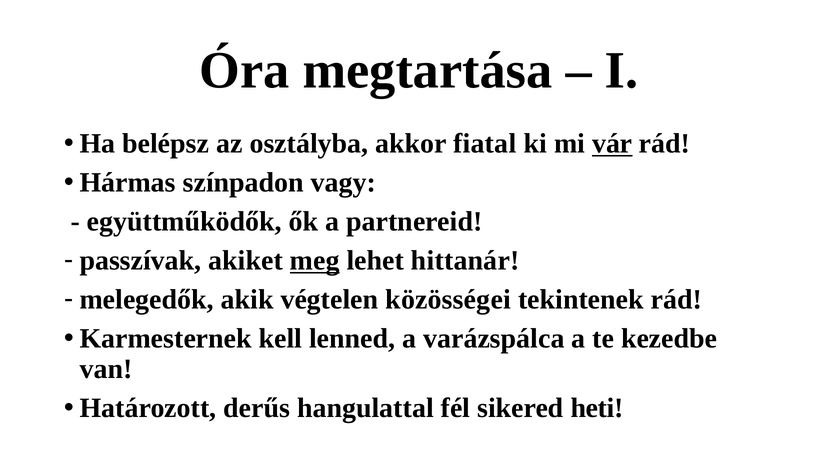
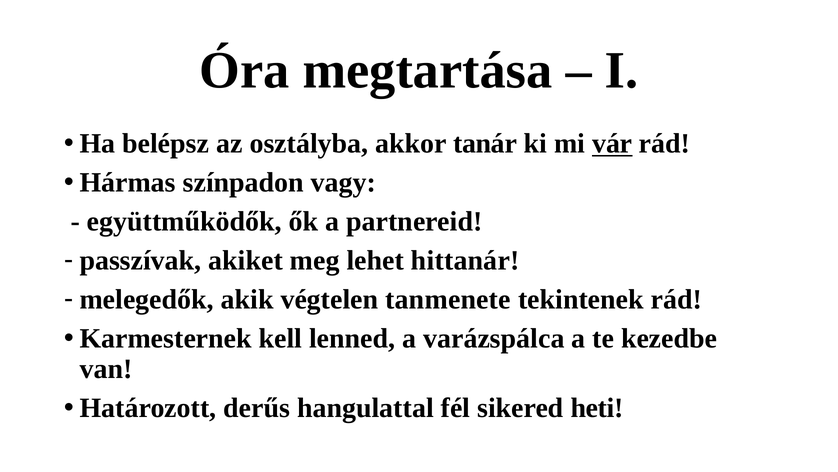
fiatal: fiatal -> tanár
meg underline: present -> none
közösségei: közösségei -> tanmenete
